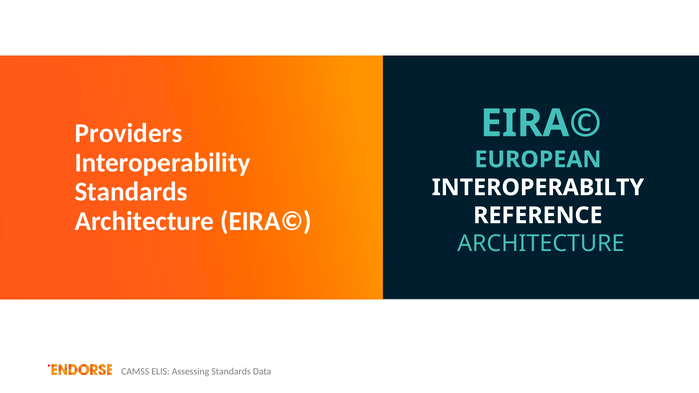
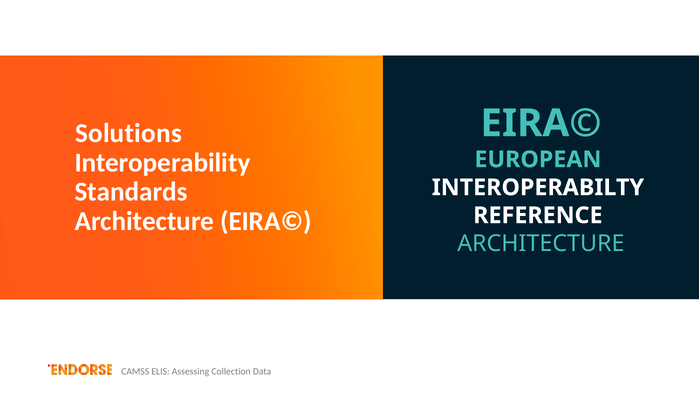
Providers: Providers -> Solutions
Assessing Standards: Standards -> Collection
